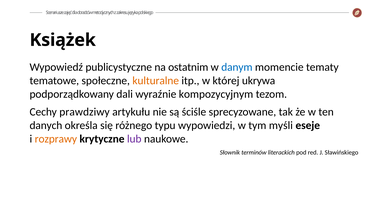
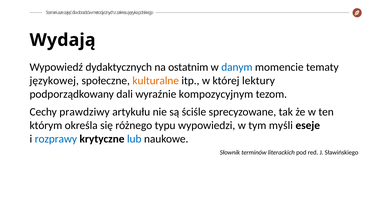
Książek: Książek -> Wydają
publicystyczne: publicystyczne -> dydaktycznych
tematowe: tematowe -> językowej
ukrywa: ukrywa -> lektury
danych: danych -> którym
rozprawy colour: orange -> blue
lub colour: purple -> blue
